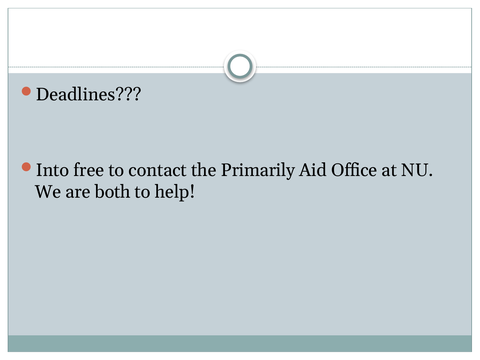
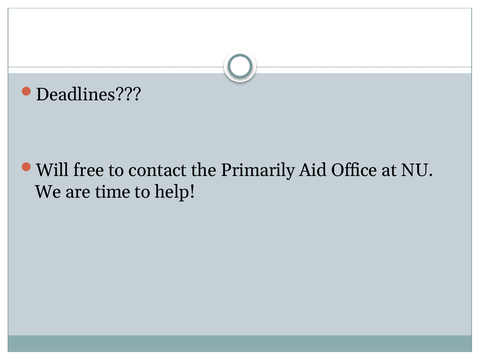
Into: Into -> Will
both: both -> time
